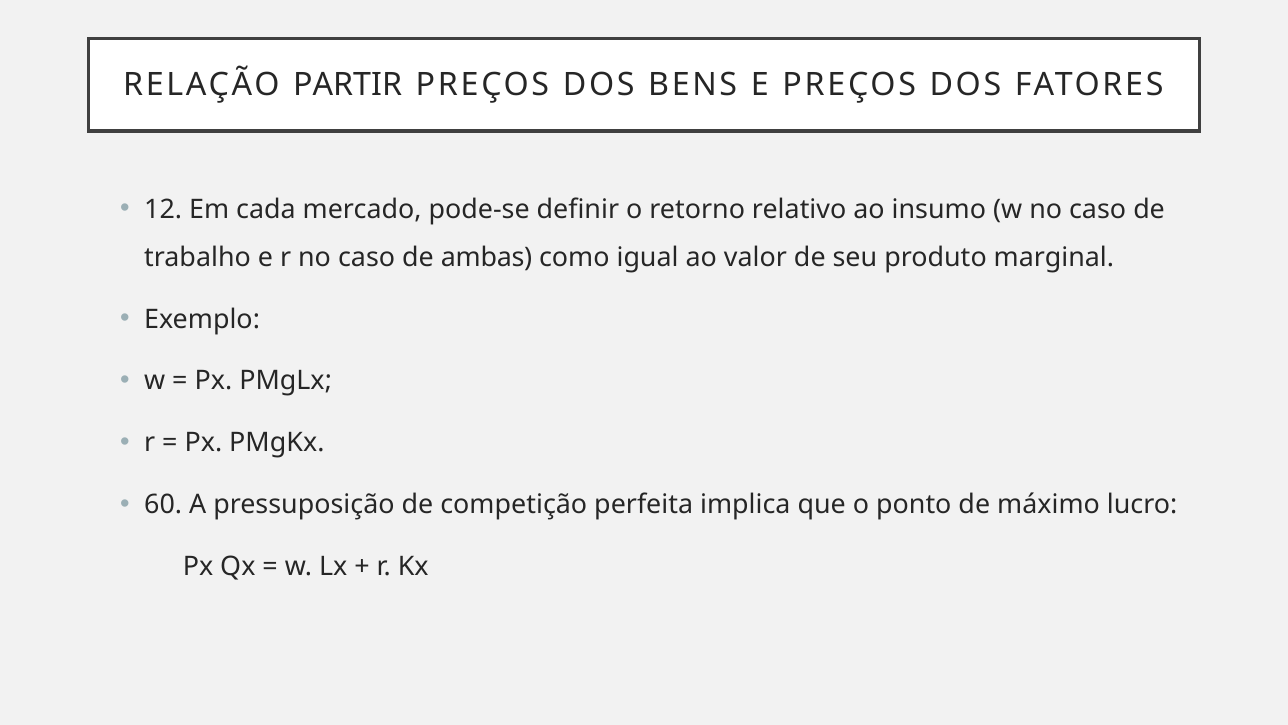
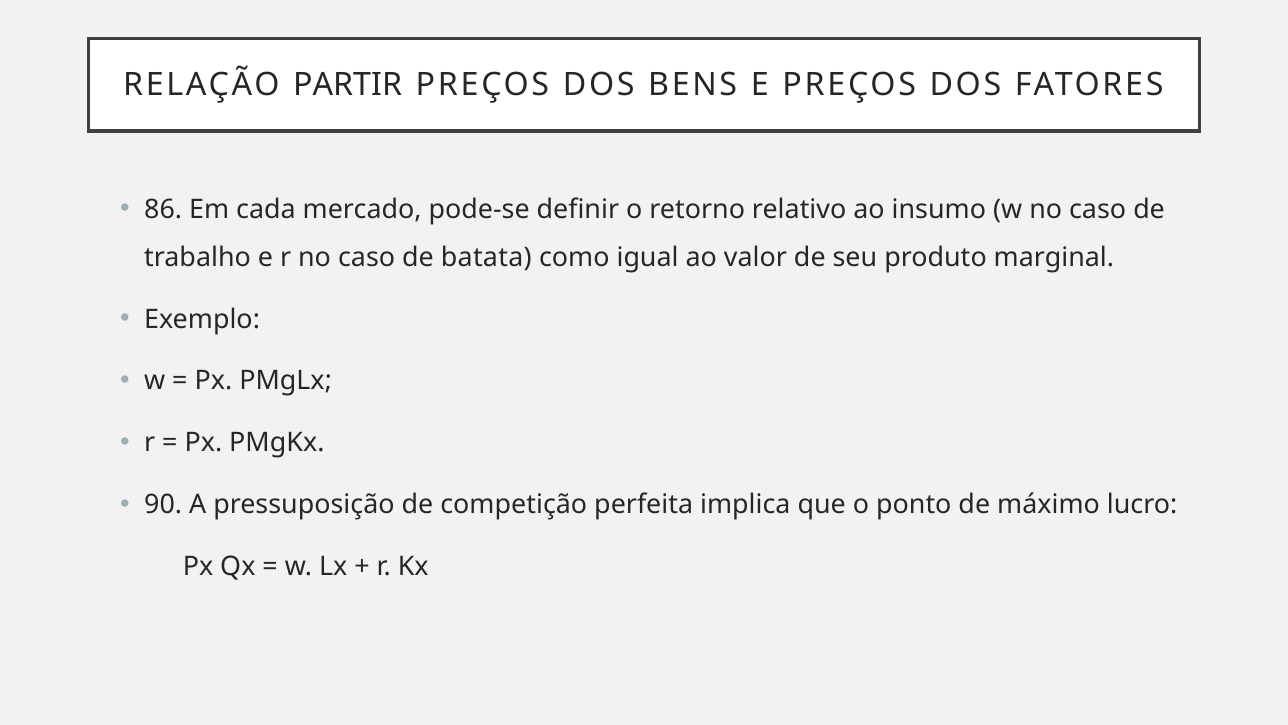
12: 12 -> 86
ambas: ambas -> batata
60: 60 -> 90
